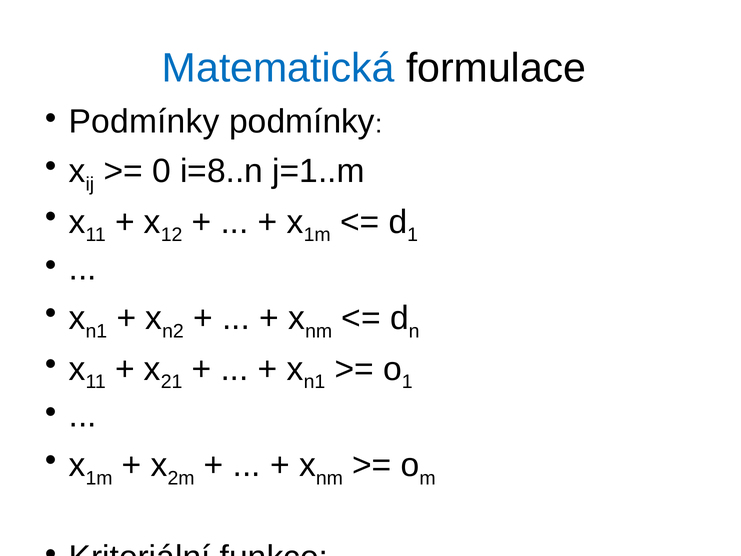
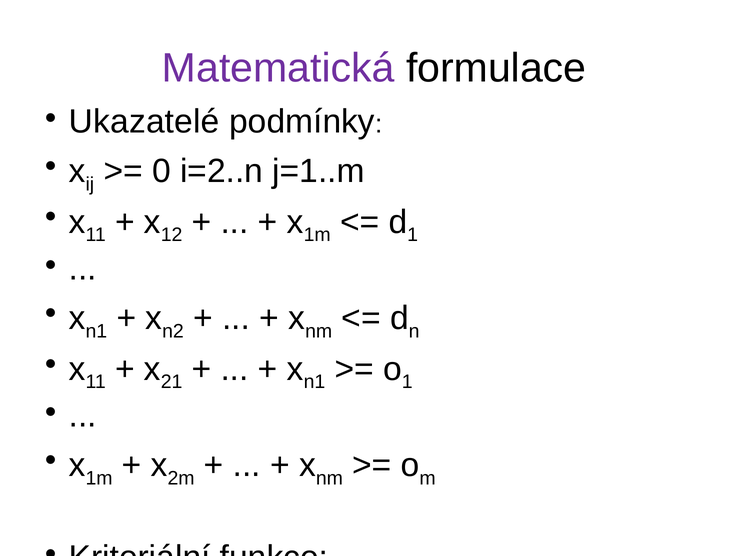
Matematická colour: blue -> purple
Podmínky at (144, 122): Podmínky -> Ukazatelé
i=8..n: i=8..n -> i=2..n
